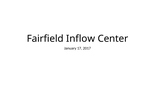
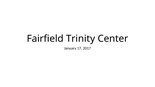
Inflow: Inflow -> Trinity
